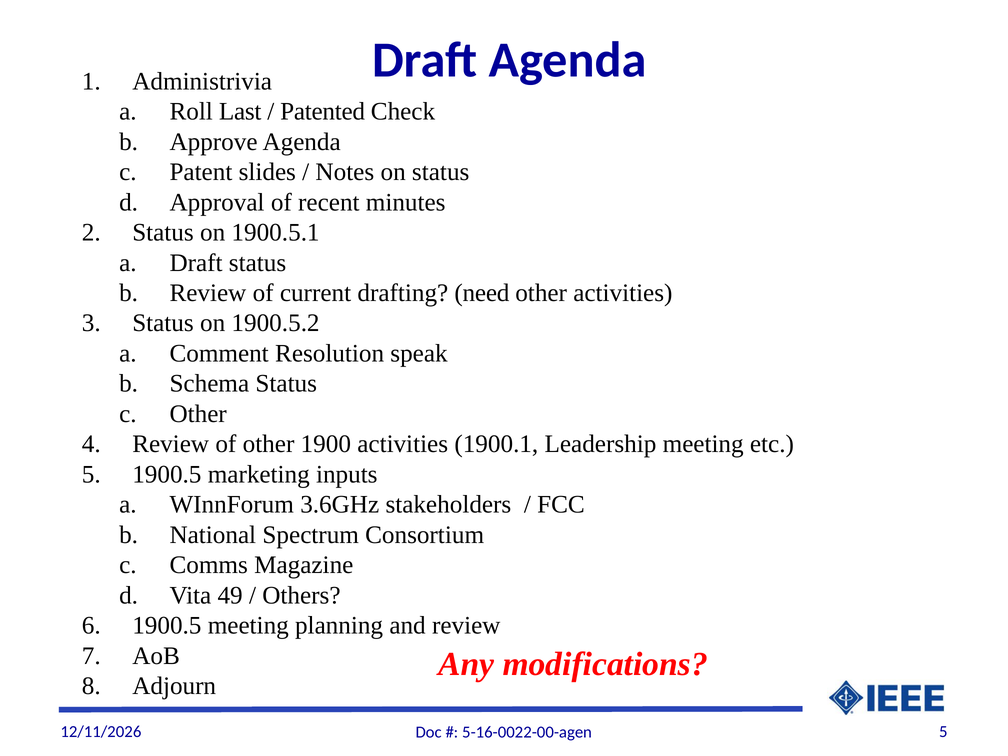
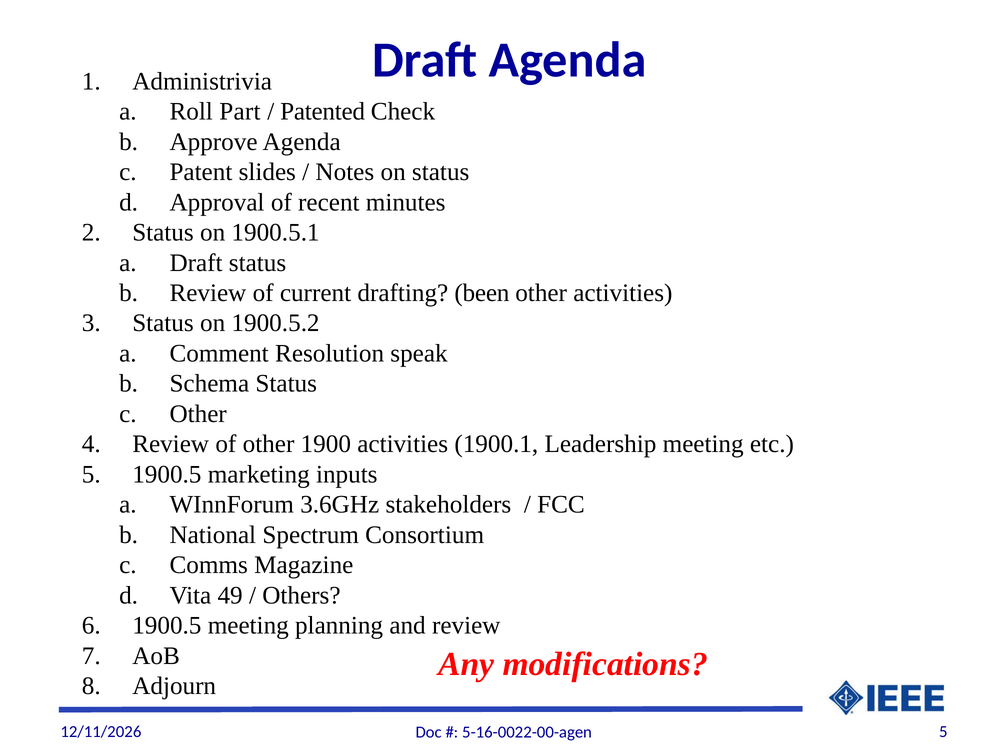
Last: Last -> Part
need: need -> been
